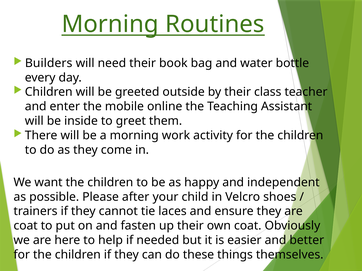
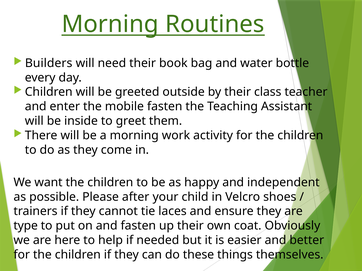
mobile online: online -> fasten
coat at (26, 226): coat -> type
